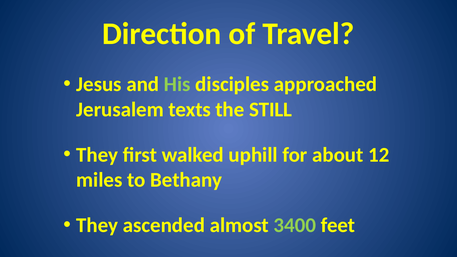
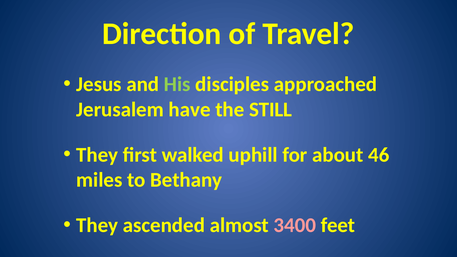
texts: texts -> have
12: 12 -> 46
3400 colour: light green -> pink
